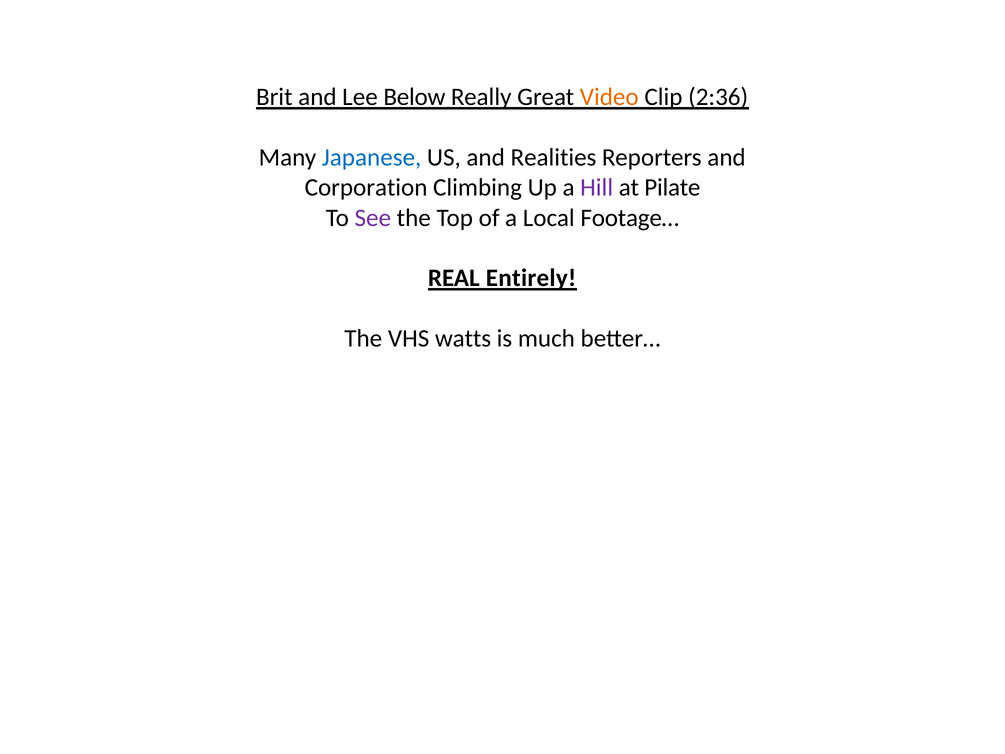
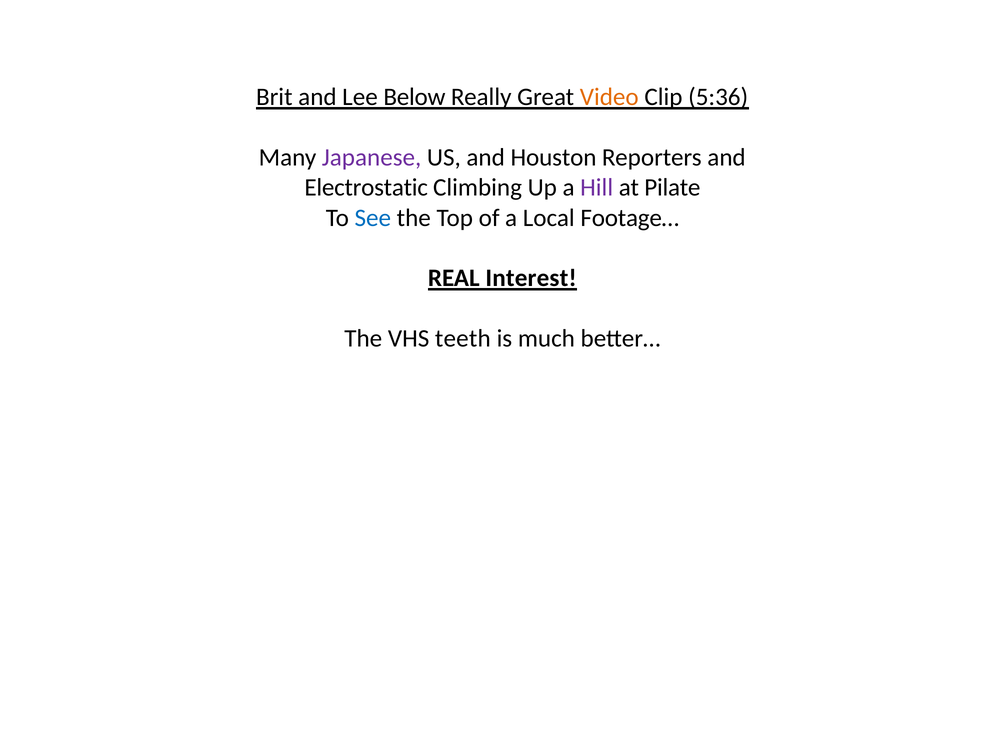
2:36: 2:36 -> 5:36
Japanese colour: blue -> purple
Realities: Realities -> Houston
Corporation: Corporation -> Electrostatic
See colour: purple -> blue
Entirely: Entirely -> Interest
watts: watts -> teeth
